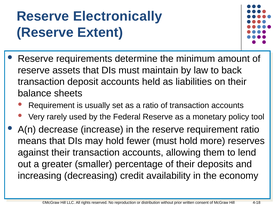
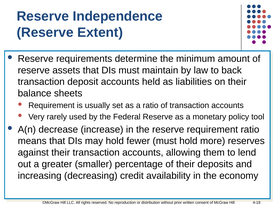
Electronically: Electronically -> Independence
